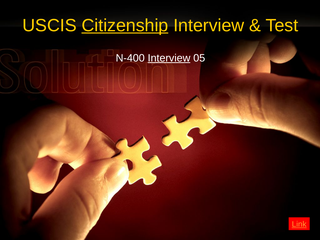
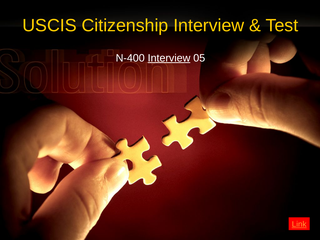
Citizenship underline: present -> none
